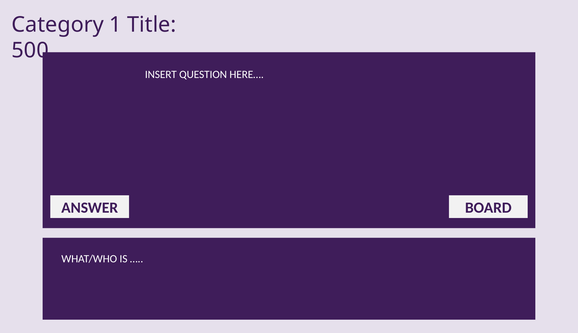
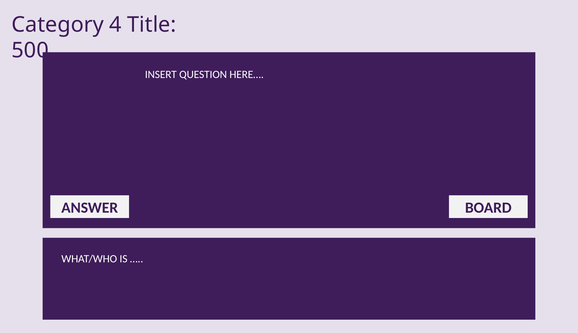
1: 1 -> 4
